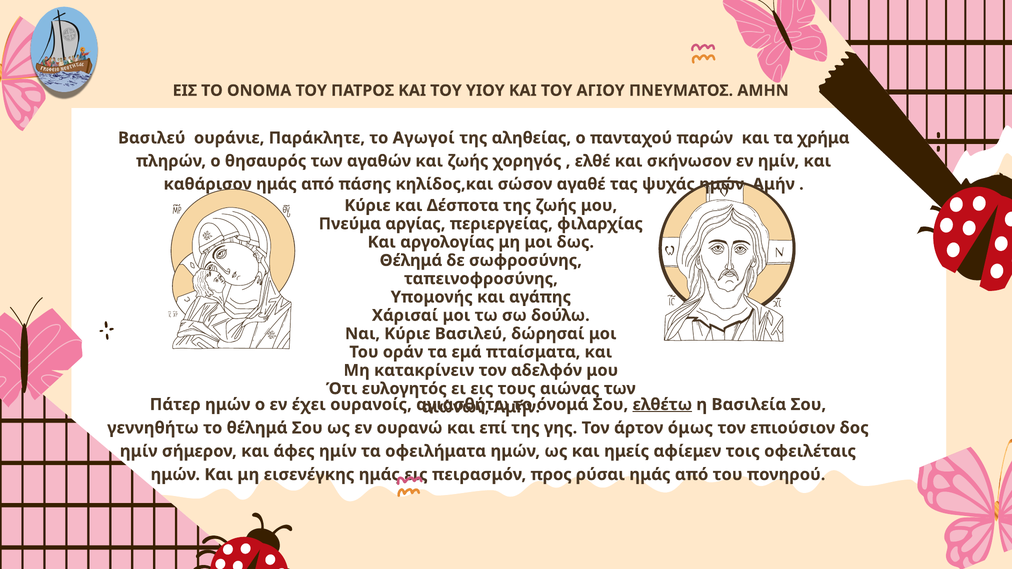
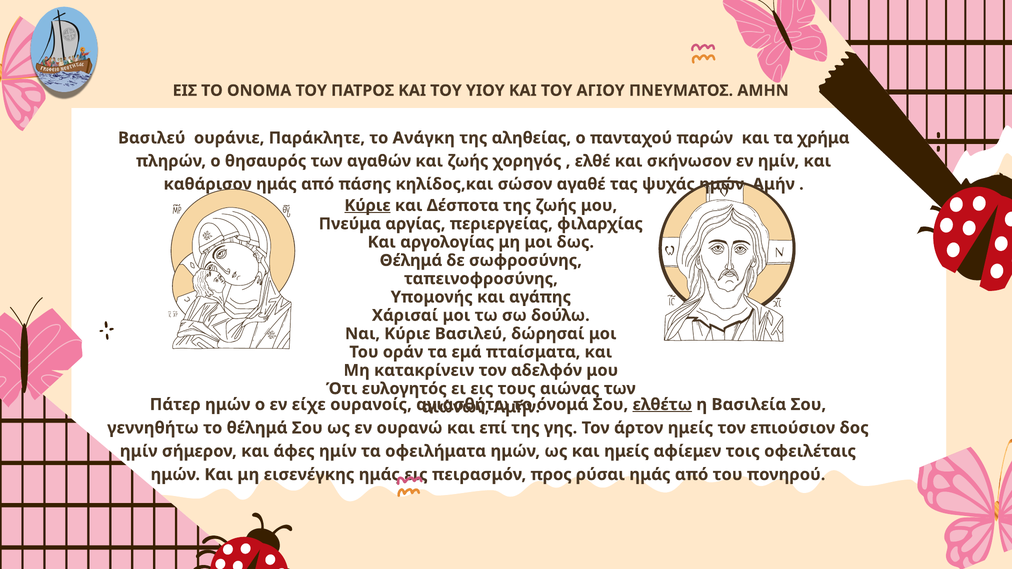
Αγωγοί: Αγωγοί -> Ανάγκη
Κύριε at (368, 206) underline: none -> present
έχει: έχει -> είχε
άρτον όμως: όμως -> ημείς
